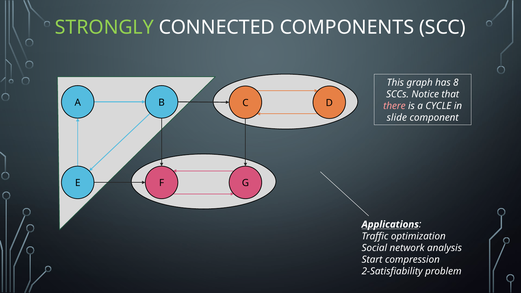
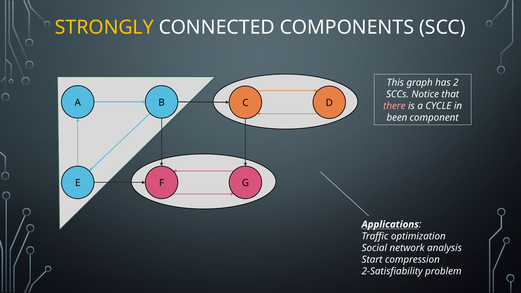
STRONGLY colour: light green -> yellow
8: 8 -> 2
slide: slide -> been
